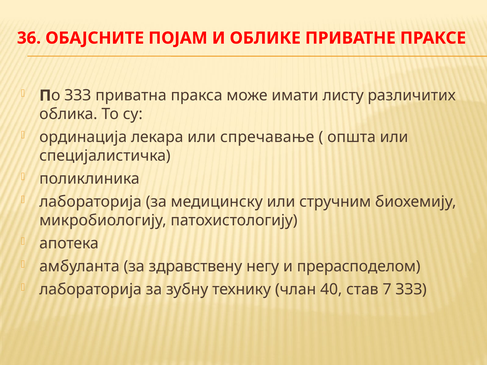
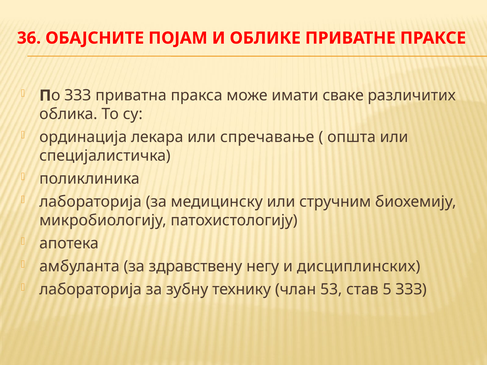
листу: листу -> сваке
прерасподелом: прерасподелом -> дисциплинских
40: 40 -> 53
7: 7 -> 5
